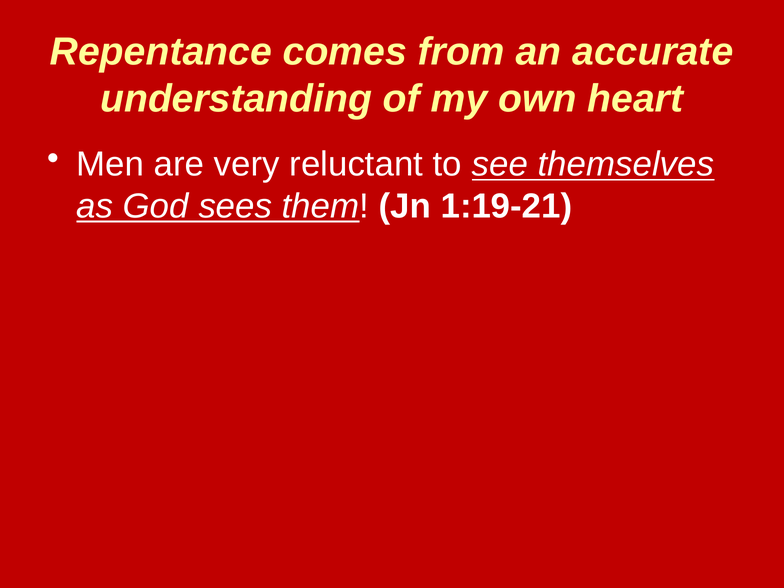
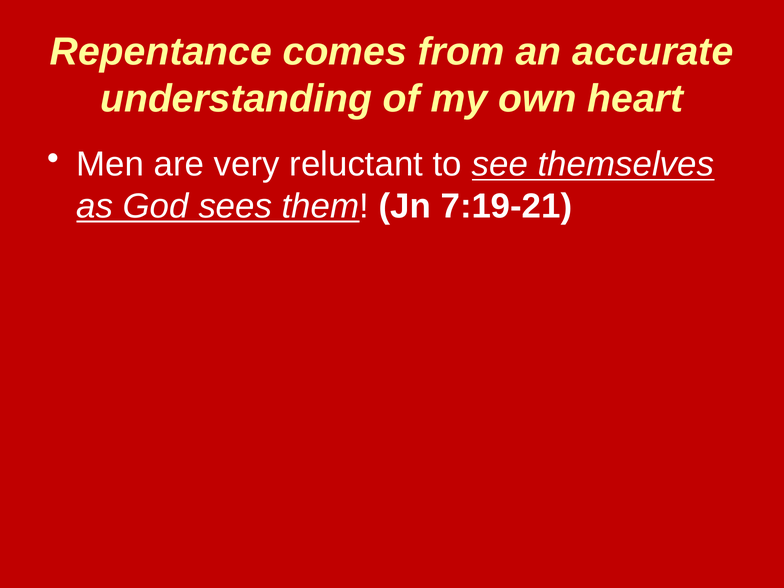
1:19-21: 1:19-21 -> 7:19-21
